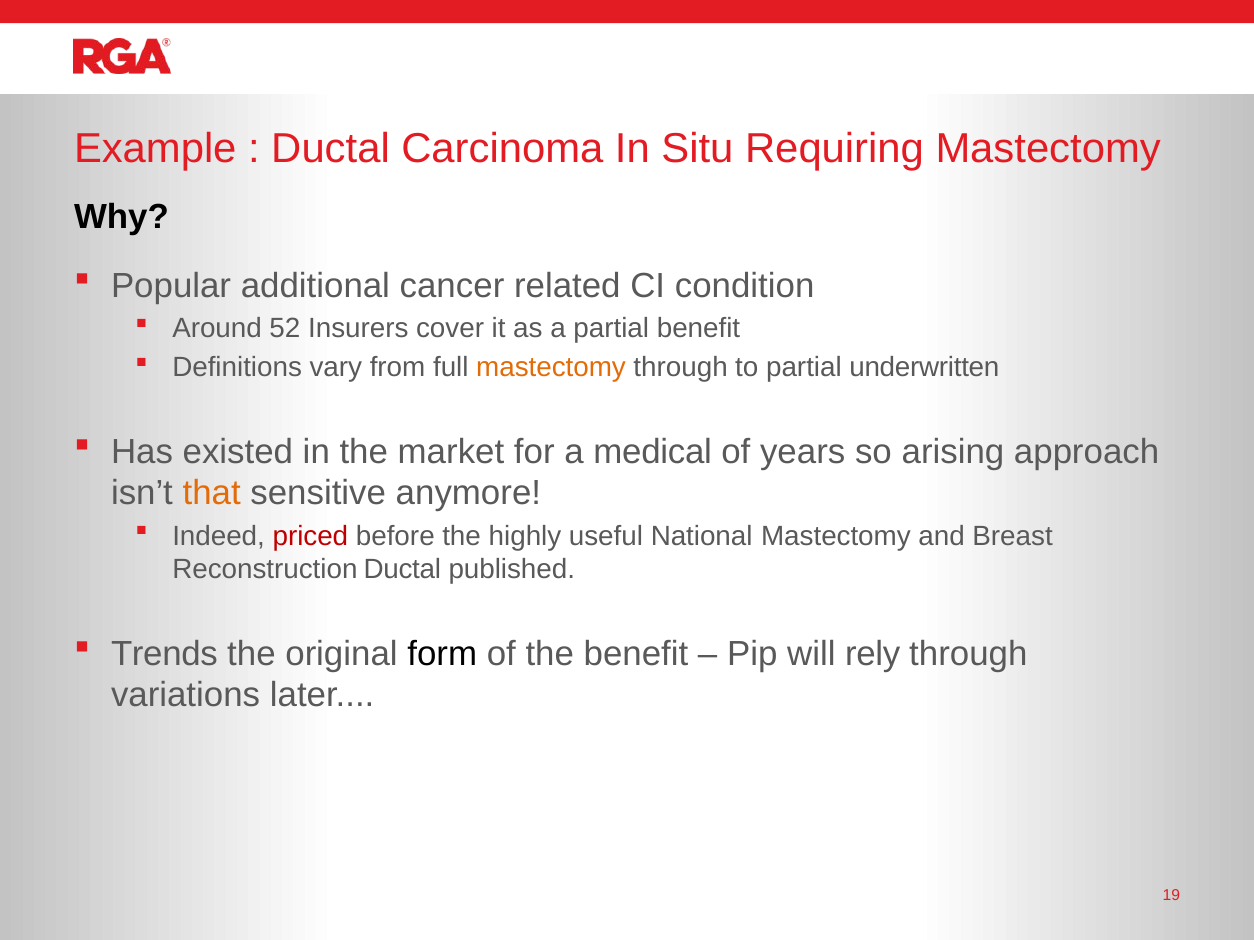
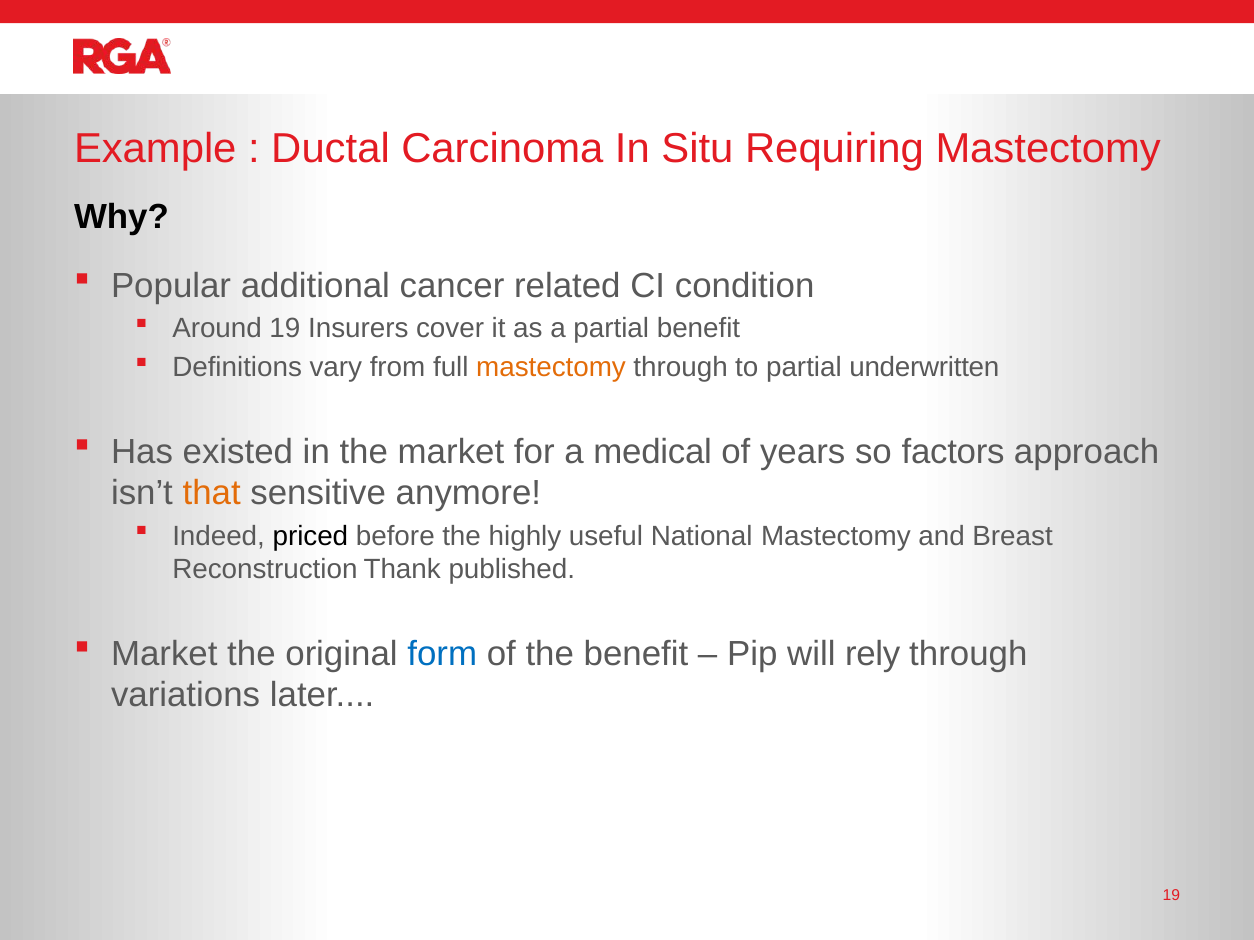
Around 52: 52 -> 19
arising: arising -> factors
priced colour: red -> black
Reconstruction Ductal: Ductal -> Thank
Trends at (164, 654): Trends -> Market
form colour: black -> blue
